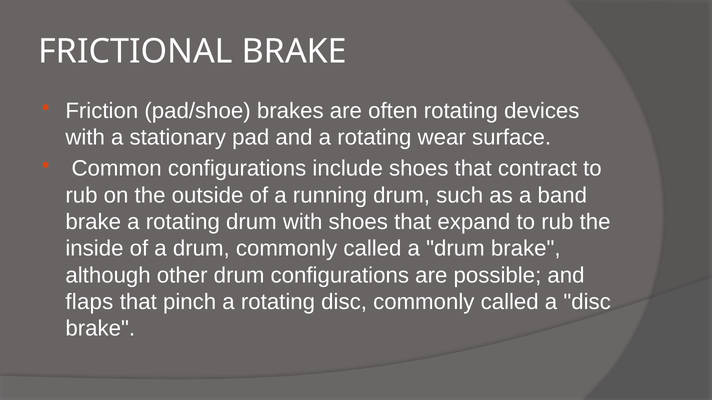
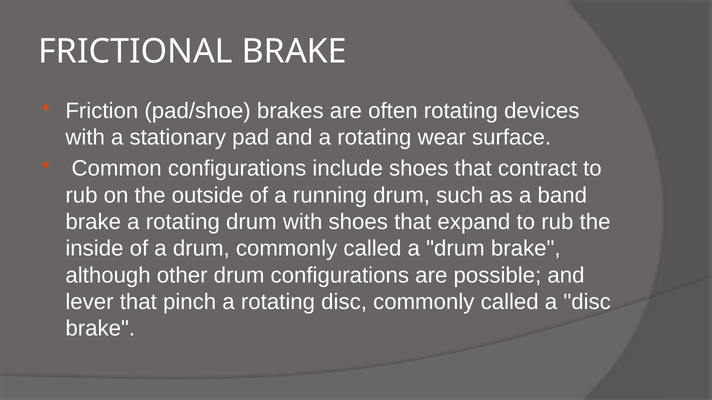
flaps: flaps -> lever
